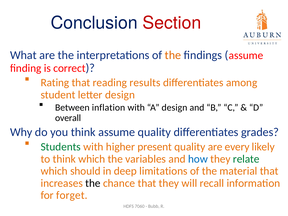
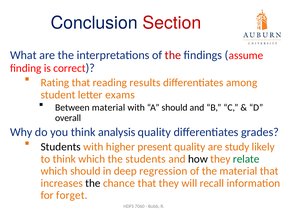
the at (173, 55) colour: orange -> red
letter design: design -> exams
Between inflation: inflation -> material
A design: design -> should
think assume: assume -> analysis
Students at (61, 147) colour: green -> black
every: every -> study
the variables: variables -> students
how colour: blue -> black
limitations: limitations -> regression
